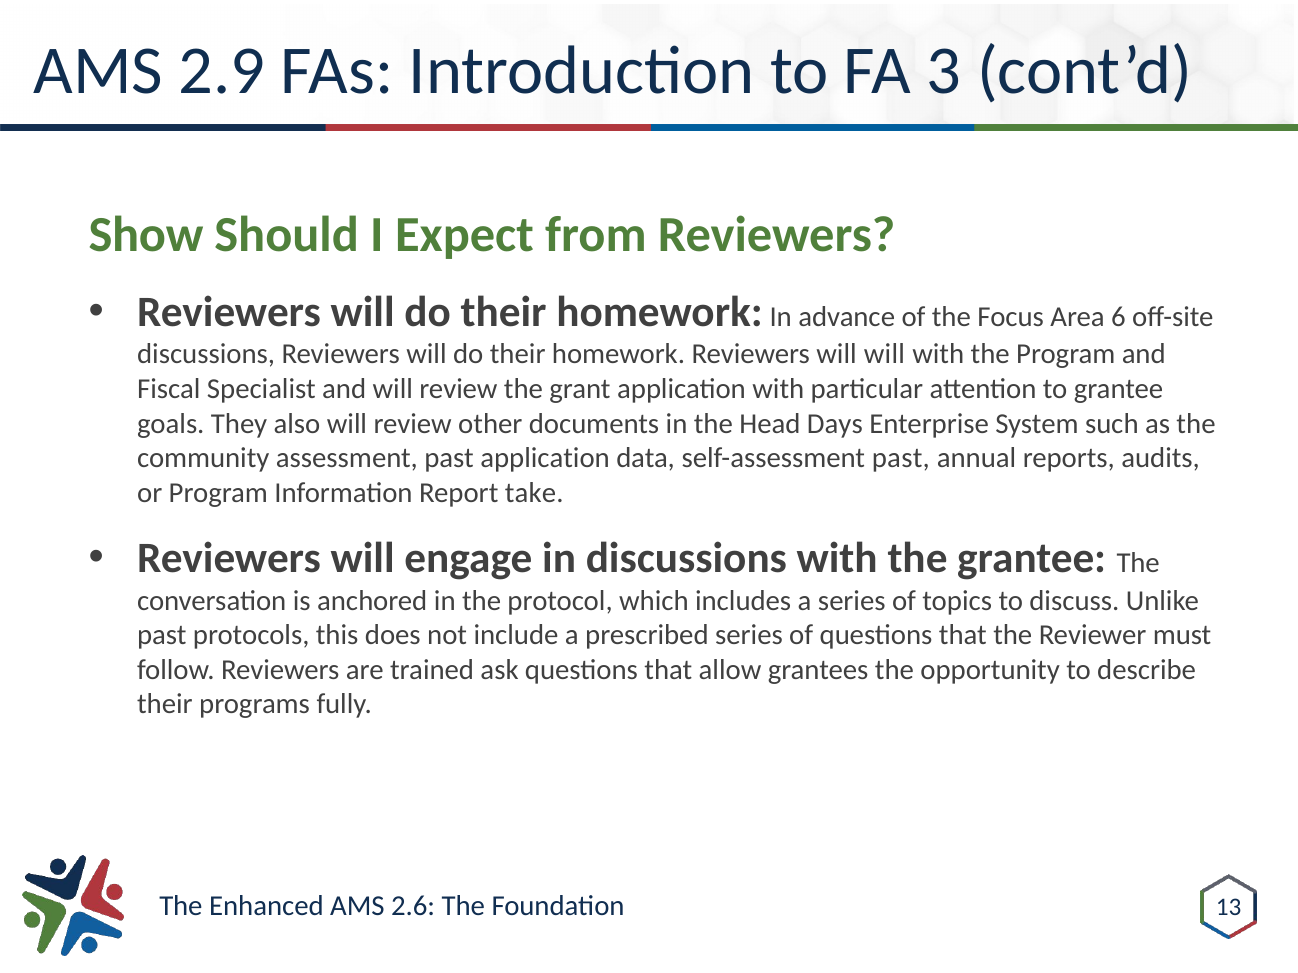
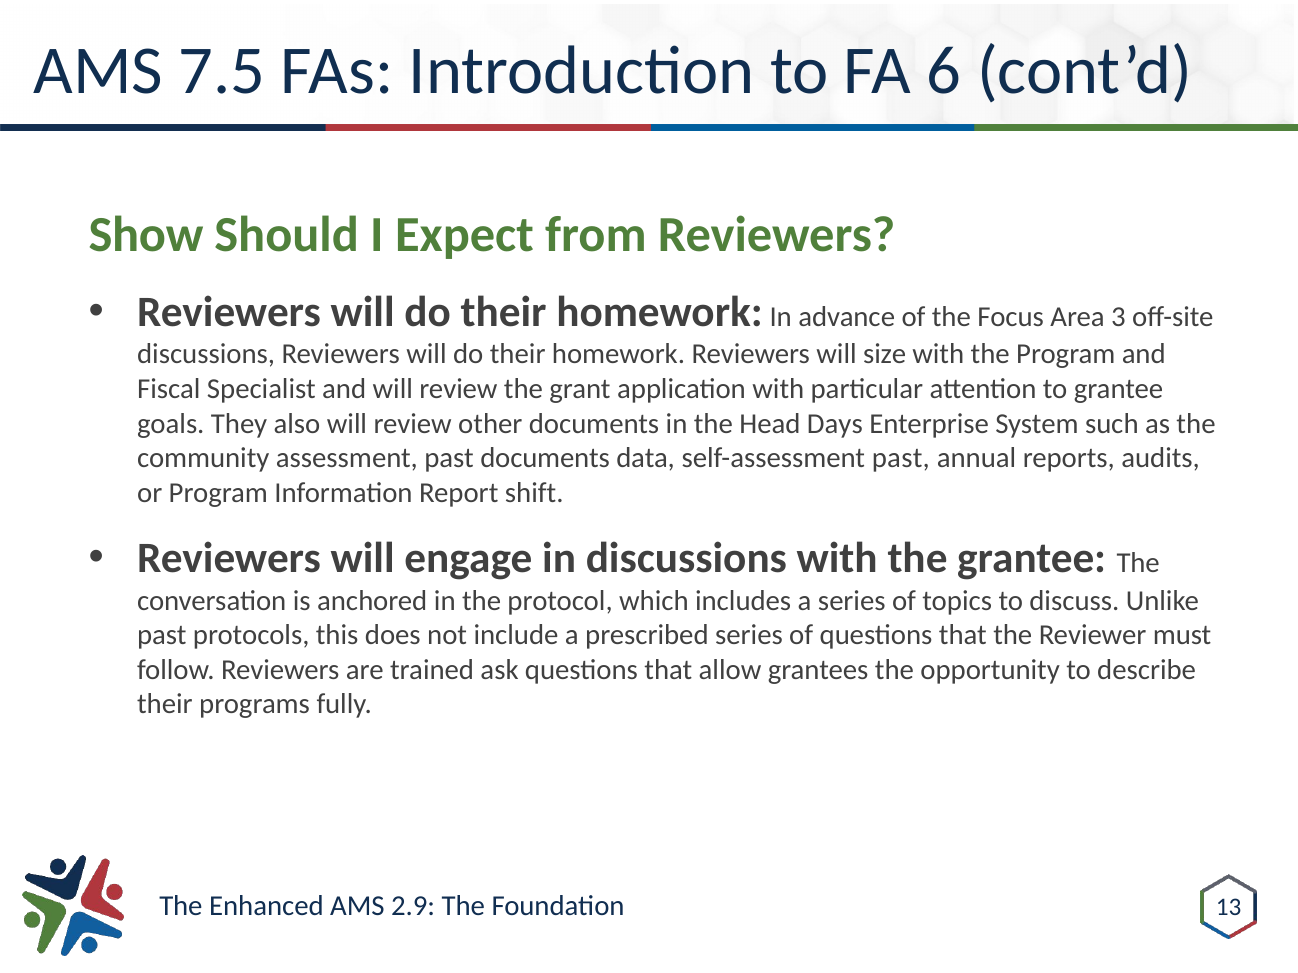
2.9: 2.9 -> 7.5
3: 3 -> 6
6: 6 -> 3
will will: will -> size
past application: application -> documents
take: take -> shift
2.6: 2.6 -> 2.9
